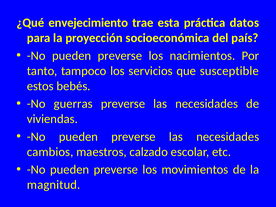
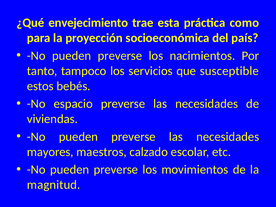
datos: datos -> como
guerras: guerras -> espacio
cambios: cambios -> mayores
